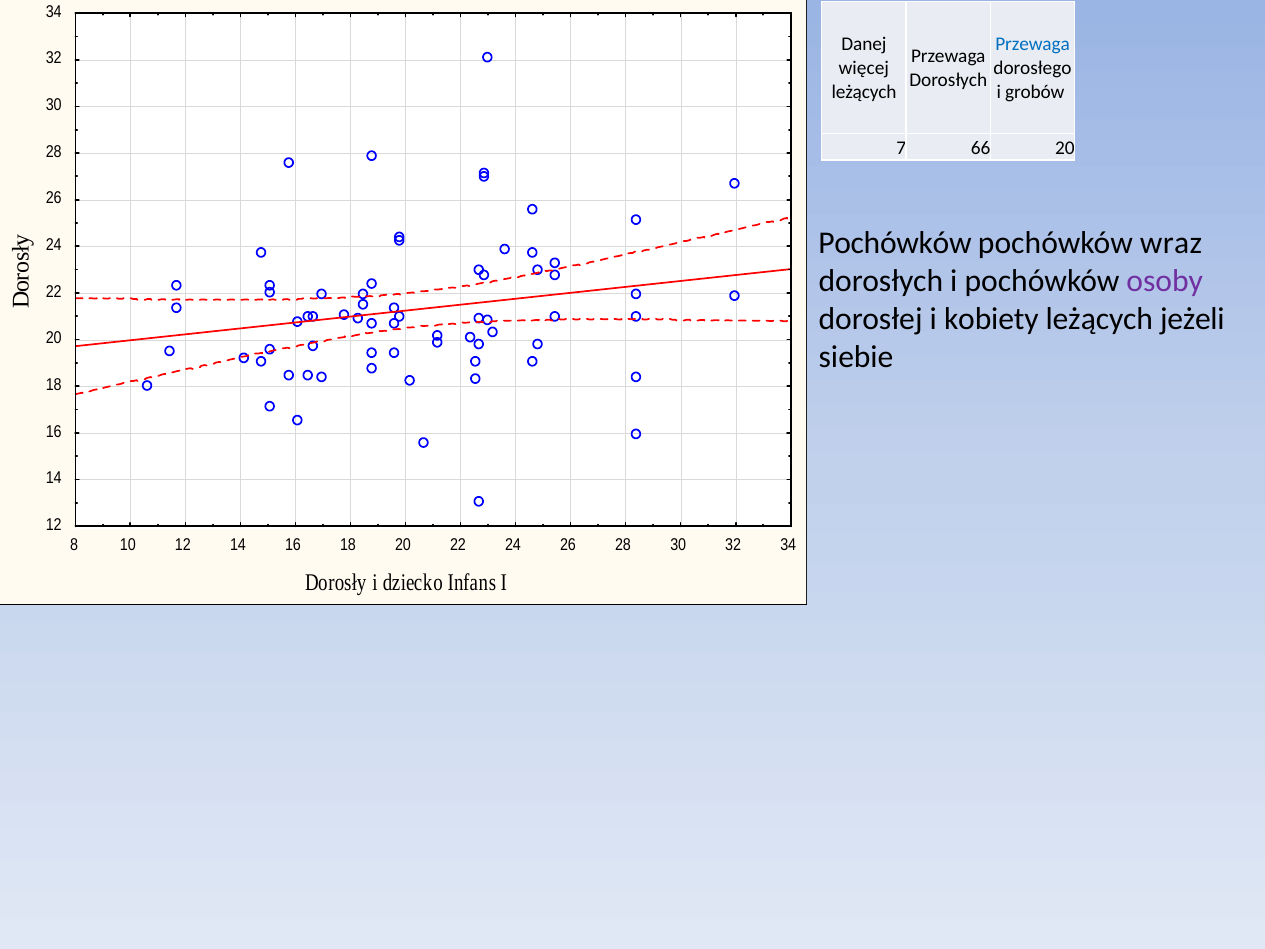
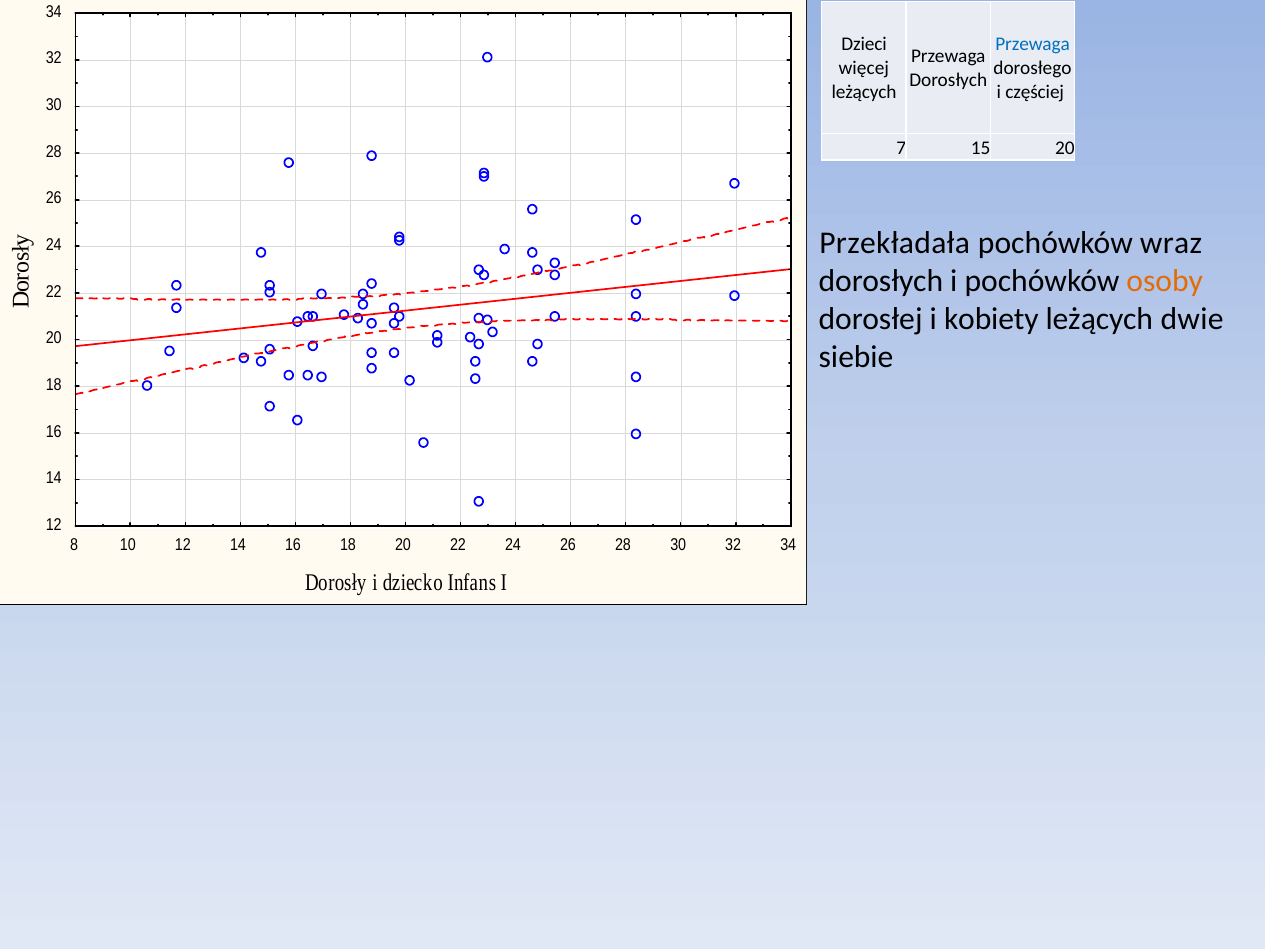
Danej: Danej -> Dzieci
grobów: grobów -> częściej
66: 66 -> 15
Pochówków at (895, 243): Pochówków -> Przekładała
osoby colour: purple -> orange
jeżeli: jeżeli -> dwie
